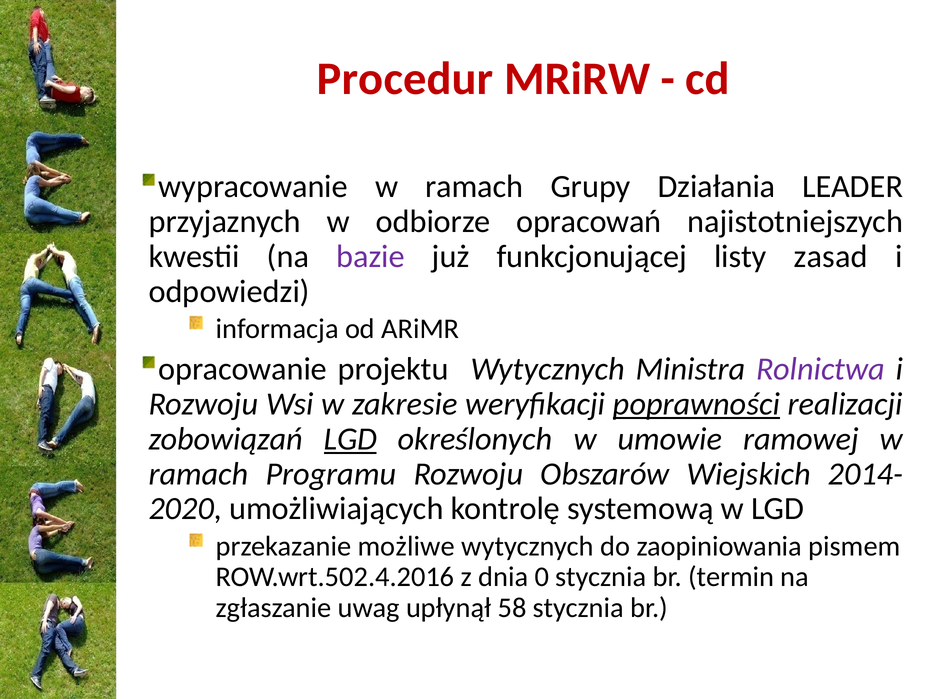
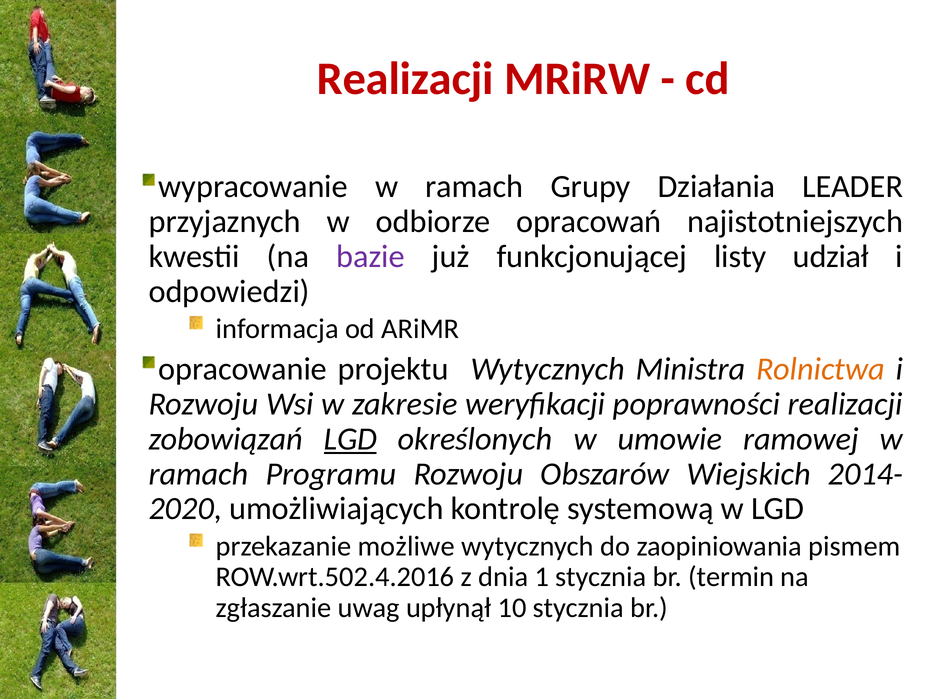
Procedur at (405, 79): Procedur -> Realizacji
zasad: zasad -> udział
Rolnictwa colour: purple -> orange
poprawności underline: present -> none
0: 0 -> 1
58: 58 -> 10
